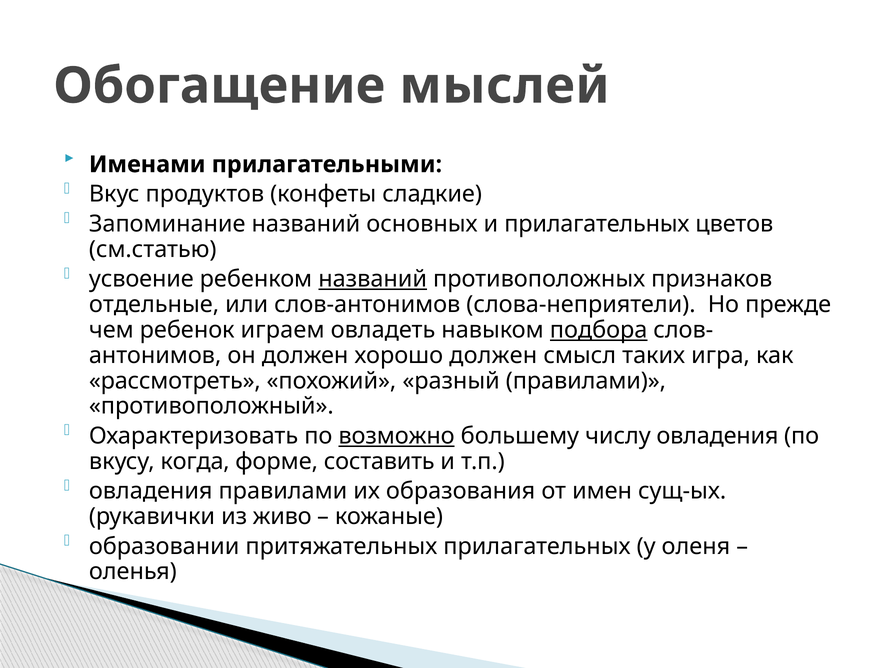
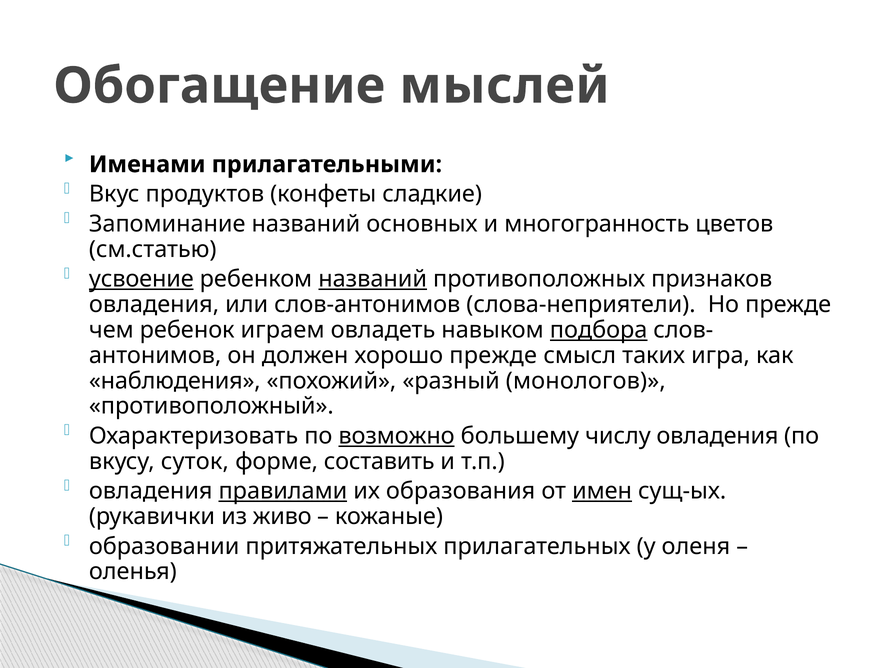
и прилагательных: прилагательных -> многогранность
усвоение underline: none -> present
отдельные at (154, 305): отдельные -> овладения
хорошо должен: должен -> прежде
рассмотреть: рассмотреть -> наблюдения
разный правилами: правилами -> монологов
когда: когда -> суток
правилами at (283, 491) underline: none -> present
имен underline: none -> present
